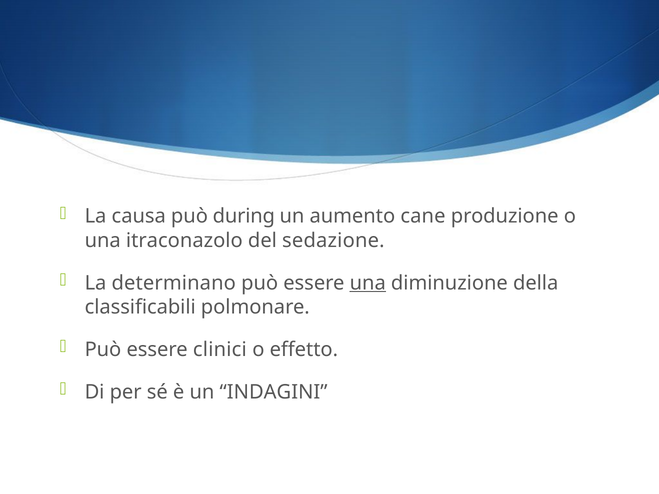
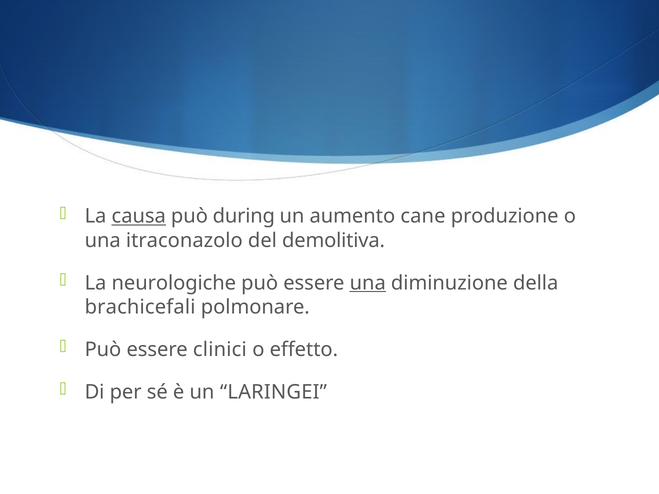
causa underline: none -> present
sedazione: sedazione -> demolitiva
determinano: determinano -> neurologiche
classificabili: classificabili -> brachicefali
INDAGINI: INDAGINI -> LARINGEI
